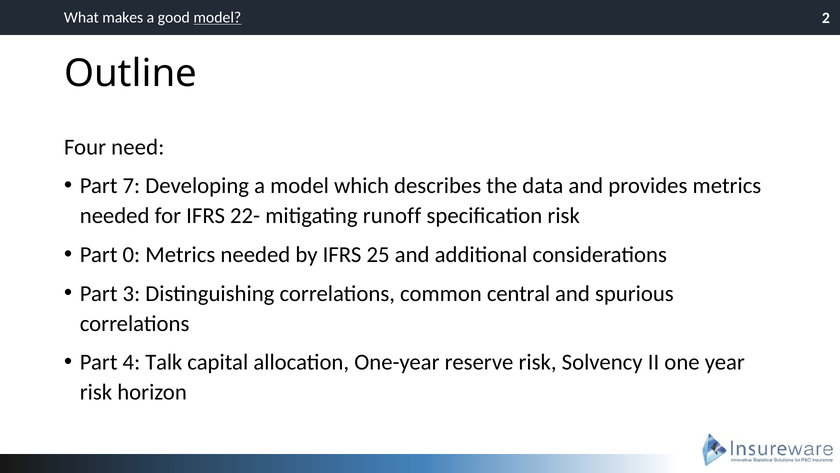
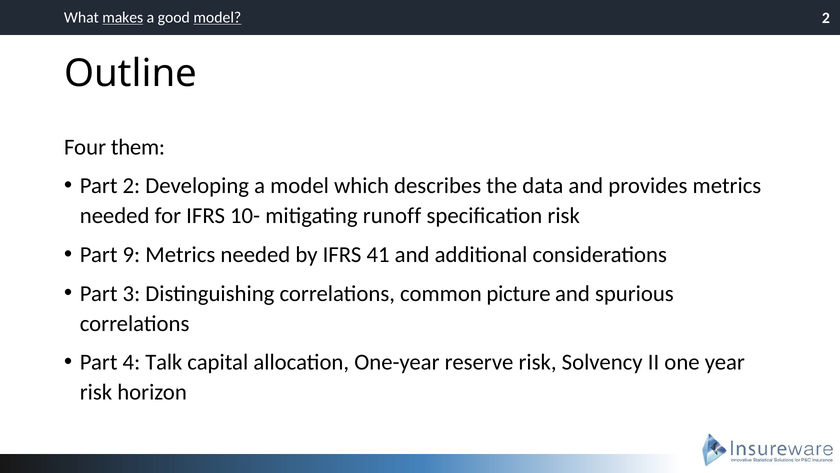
makes underline: none -> present
need: need -> them
Part 7: 7 -> 2
22-: 22- -> 10-
0: 0 -> 9
25: 25 -> 41
central: central -> picture
